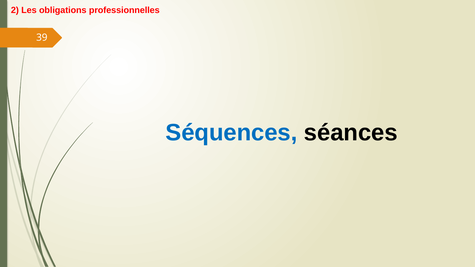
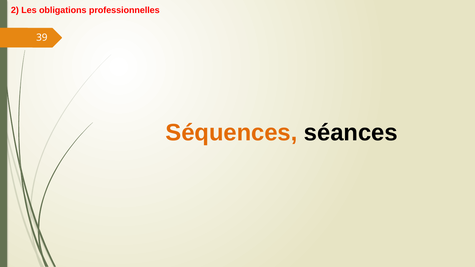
Séquences colour: blue -> orange
